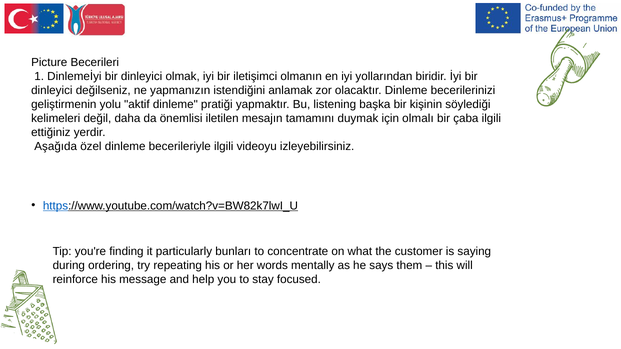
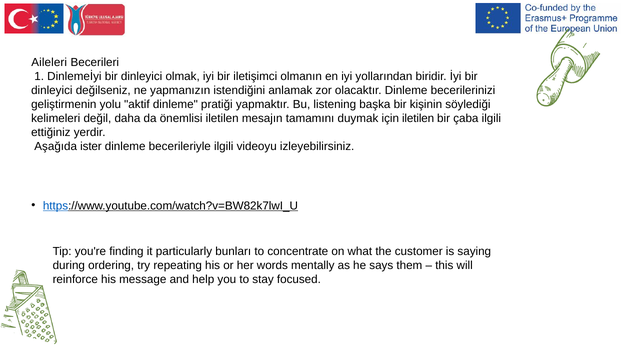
Picture: Picture -> Aileleri
için olmalı: olmalı -> iletilen
özel: özel -> ister
